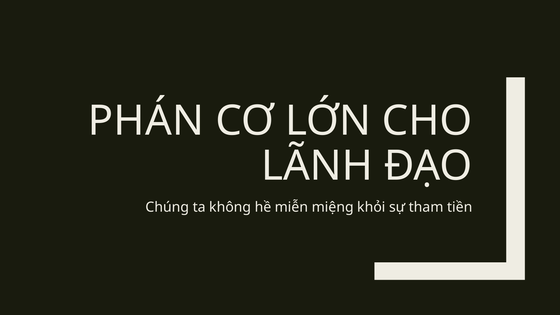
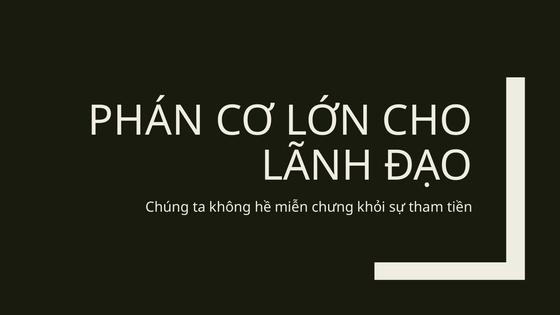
miệng: miệng -> chưng
